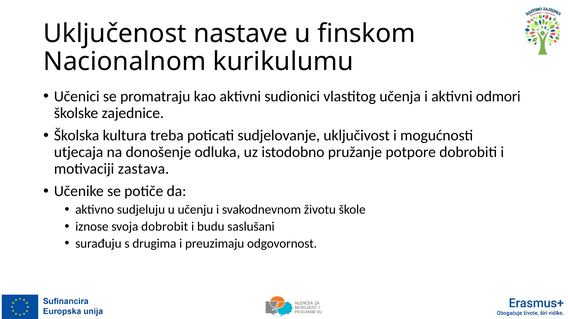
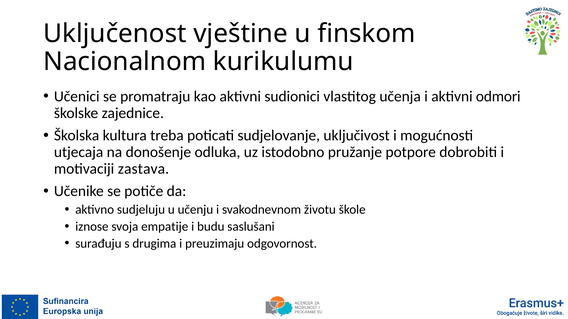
nastave: nastave -> vještine
dobrobit: dobrobit -> empatije
